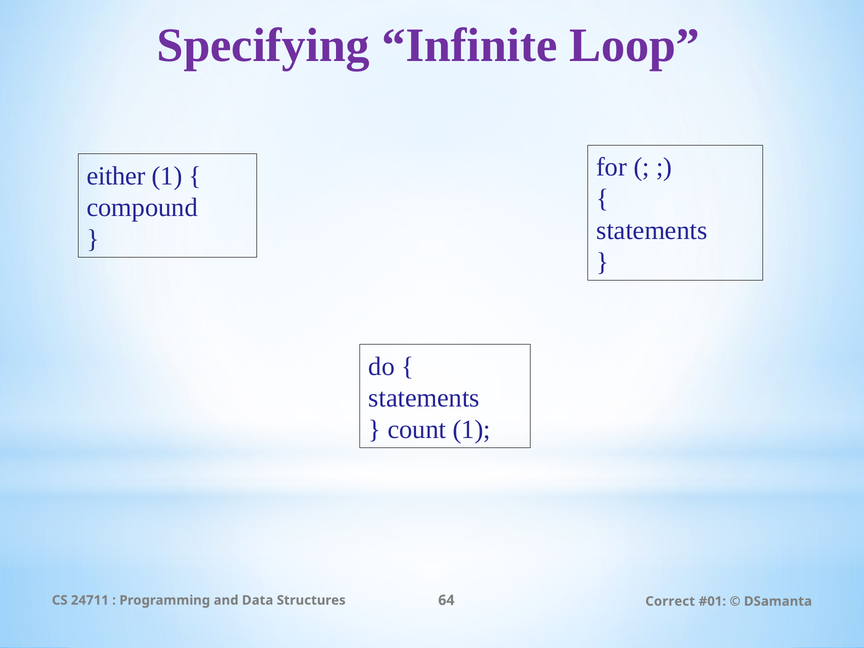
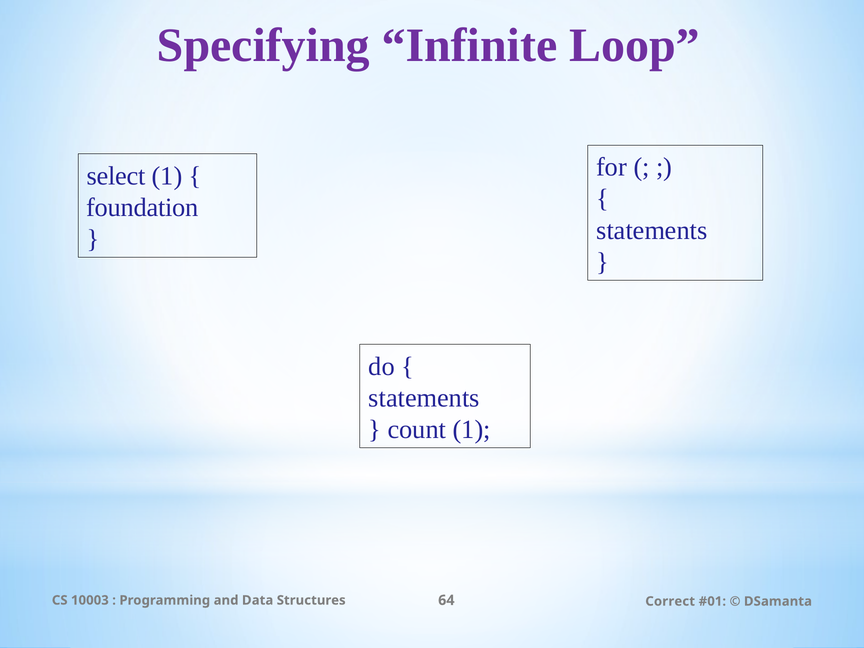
either: either -> select
compound: compound -> foundation
24711: 24711 -> 10003
